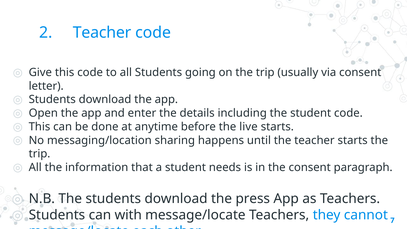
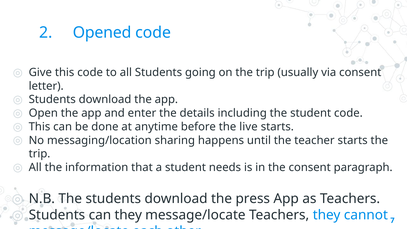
2 Teacher: Teacher -> Opened
can with: with -> they
